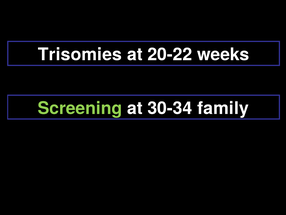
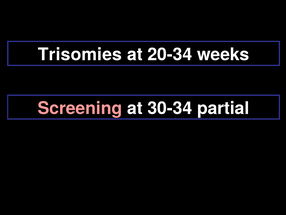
20-22: 20-22 -> 20-34
Screening colour: light green -> pink
family: family -> partial
